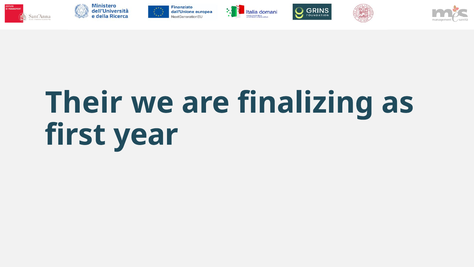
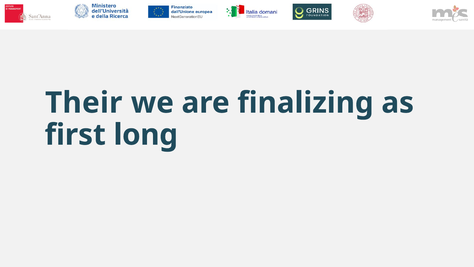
year: year -> long
